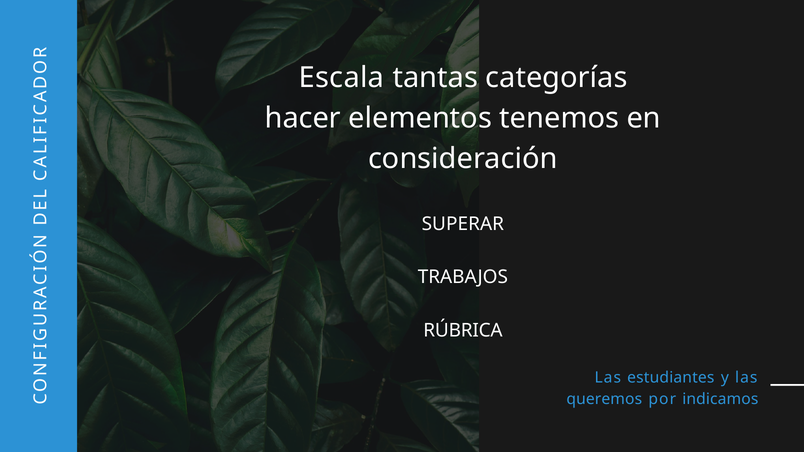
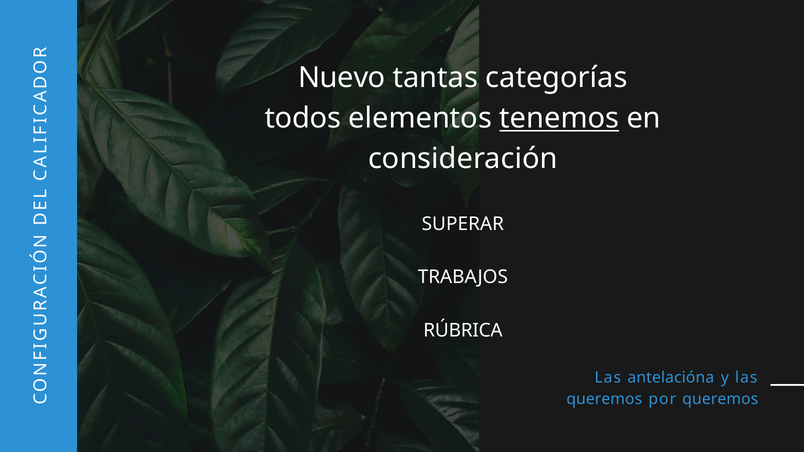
Escala: Escala -> Nuevo
hacer: hacer -> todos
tenemos underline: none -> present
estudiantes: estudiantes -> antelacióna
por indicamos: indicamos -> queremos
